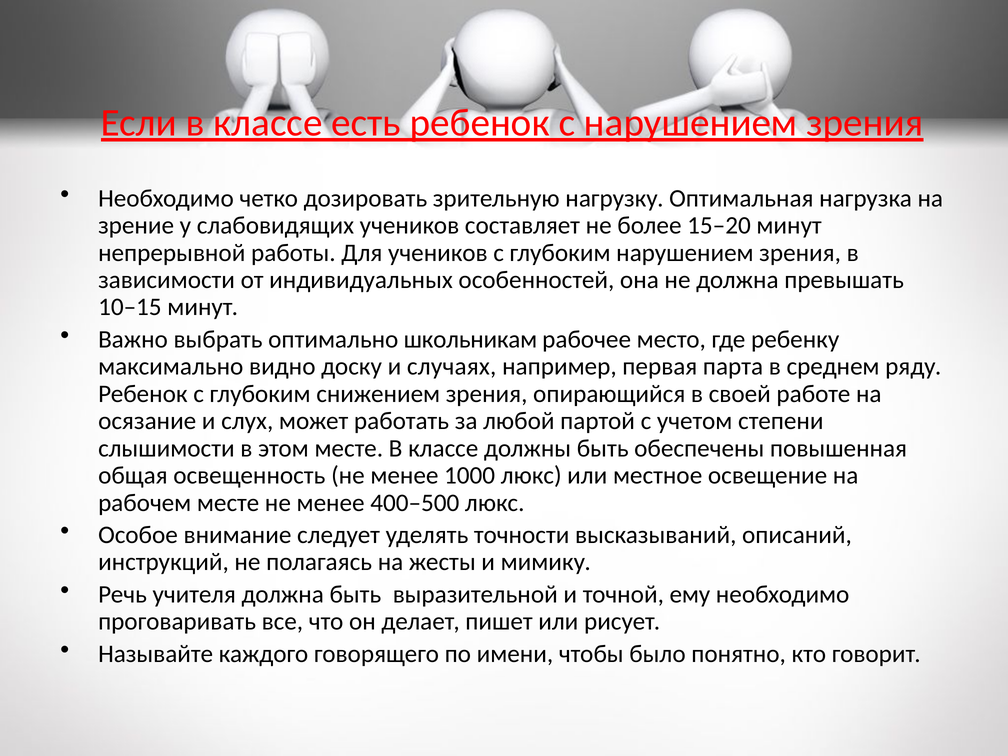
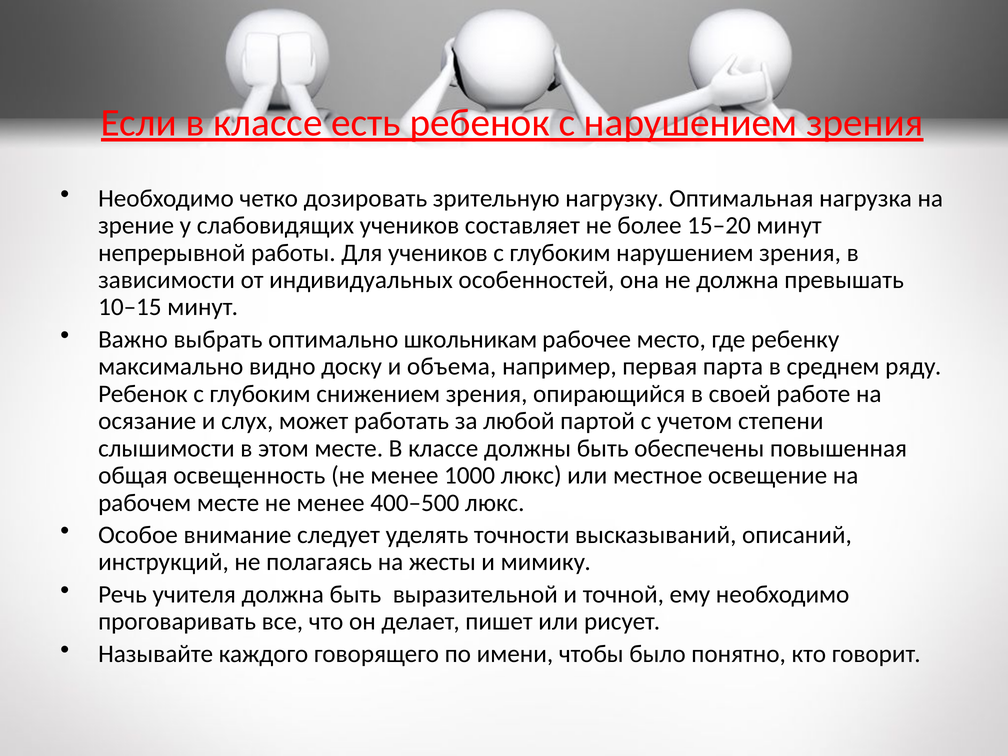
случаях: случаях -> объема
